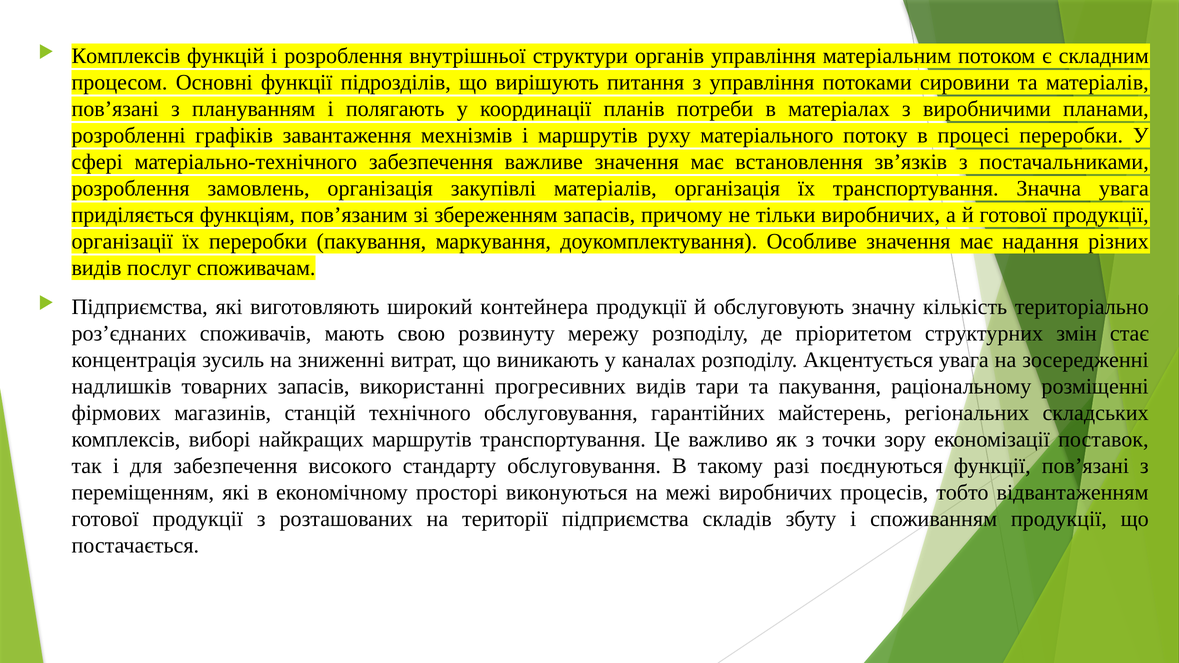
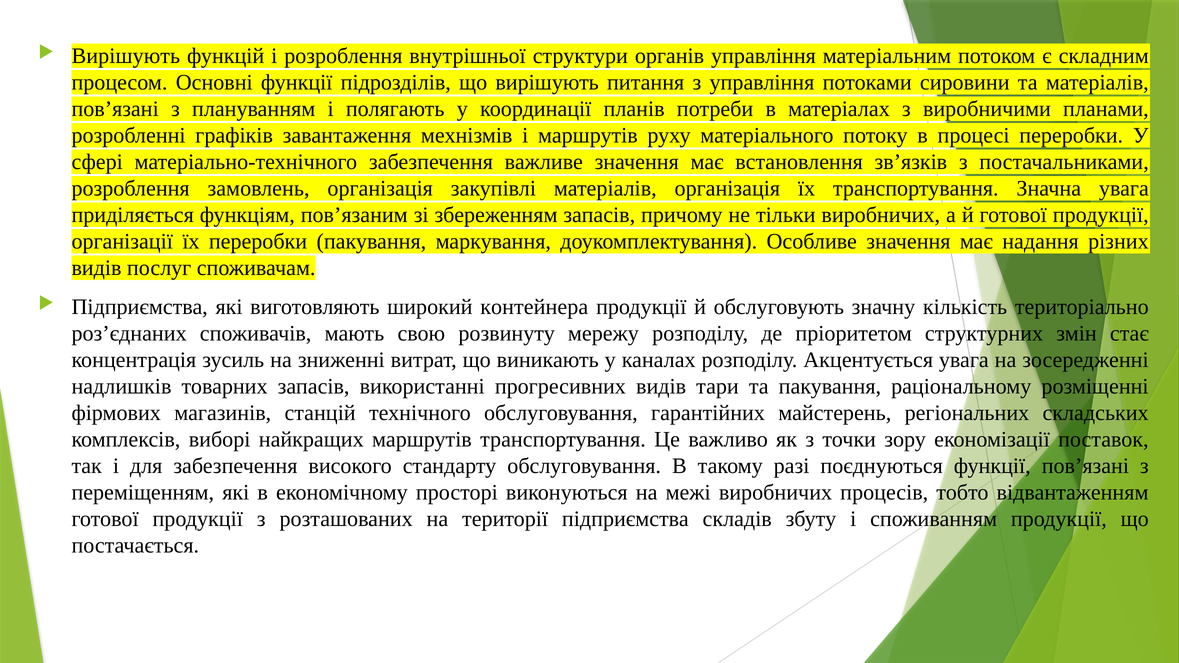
Комплексів at (126, 56): Комплексів -> Вирішують
